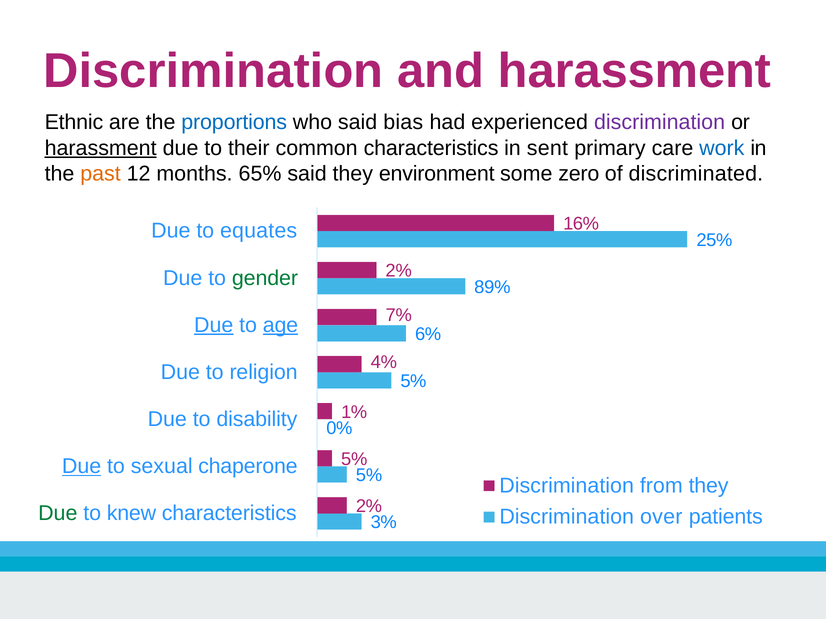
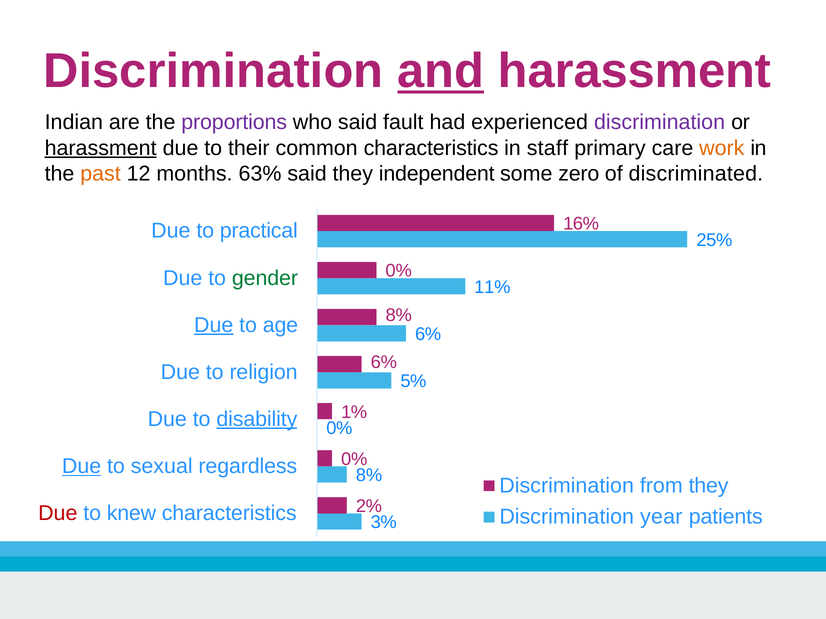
and underline: none -> present
Ethnic: Ethnic -> Indian
proportions colour: blue -> purple
bias: bias -> fault
sent: sent -> staff
work colour: blue -> orange
65%: 65% -> 63%
environment: environment -> independent
equates: equates -> practical
2% at (399, 271): 2% -> 0%
89%: 89% -> 11%
7% at (399, 315): 7% -> 8%
age underline: present -> none
4% at (384, 362): 4% -> 6%
disability underline: none -> present
5% at (354, 459): 5% -> 0%
chaperone: chaperone -> regardless
5% at (369, 476): 5% -> 8%
Due at (58, 514) colour: green -> red
over: over -> year
